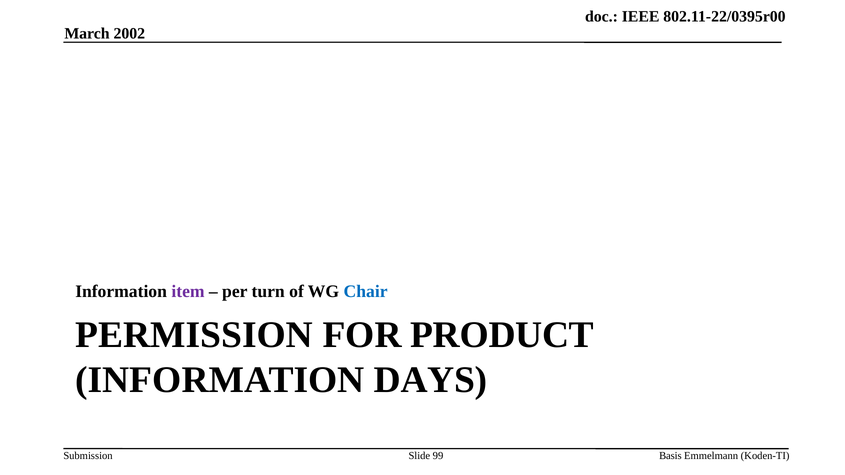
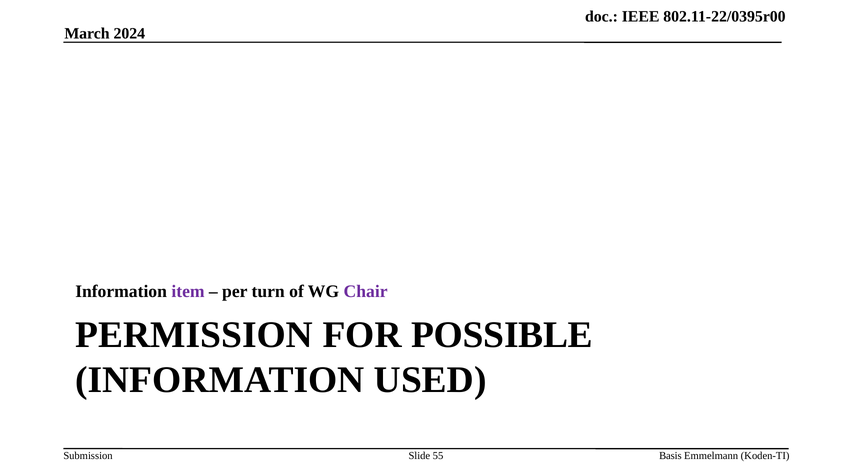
2002: 2002 -> 2024
Chair colour: blue -> purple
PRODUCT: PRODUCT -> POSSIBLE
DAYS: DAYS -> USED
99: 99 -> 55
